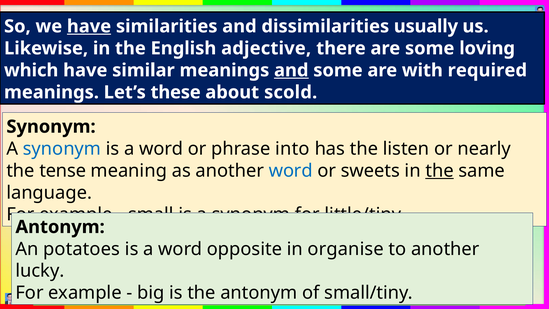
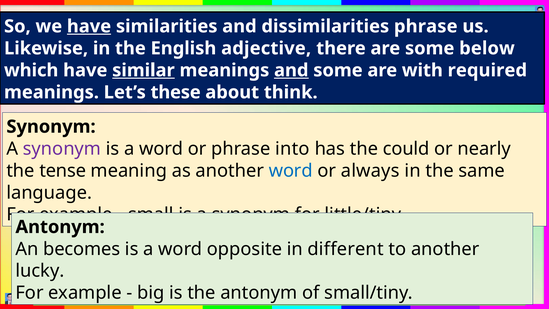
dissimilarities usually: usually -> phrase
loving: loving -> below
similar underline: none -> present
scold: scold -> think
synonym at (62, 149) colour: blue -> purple
listen: listen -> could
sweets: sweets -> always
the at (440, 171) underline: present -> none
potatoes: potatoes -> becomes
organise: organise -> different
